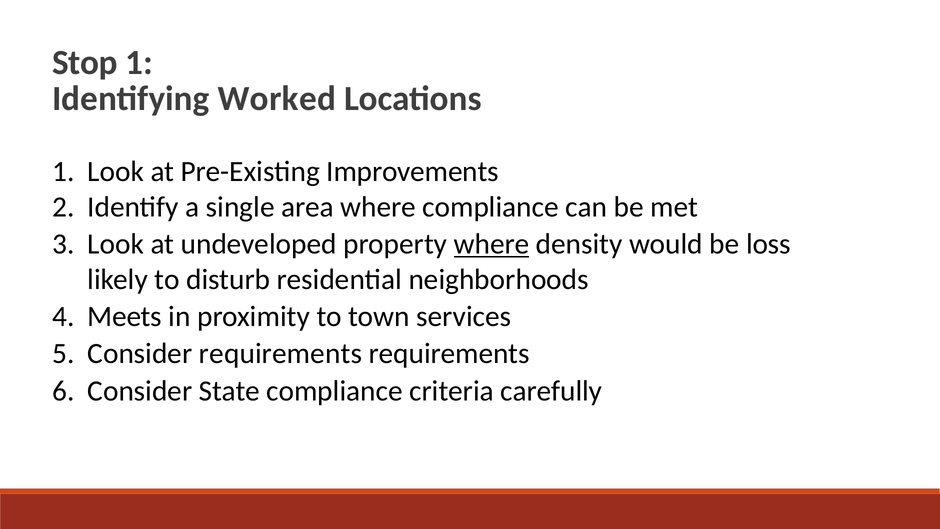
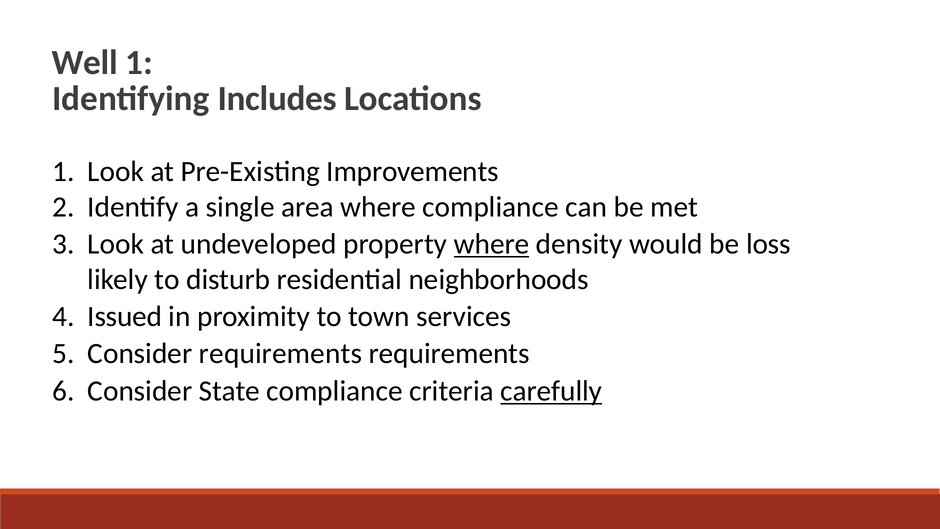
Stop: Stop -> Well
Worked: Worked -> Includes
Meets: Meets -> Issued
carefully underline: none -> present
